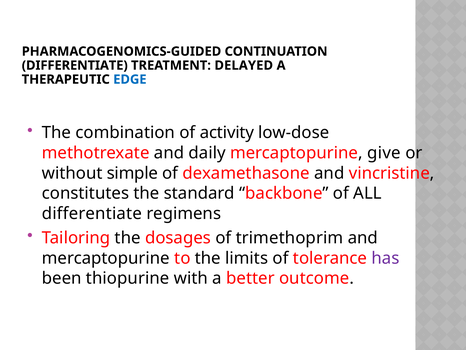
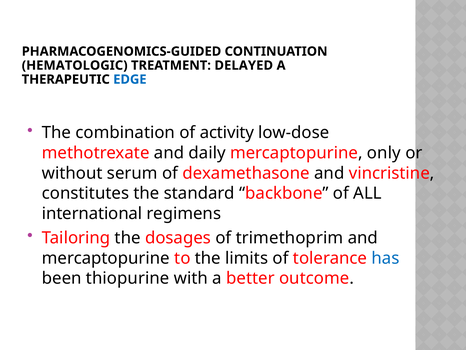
DIFFERENTIATE at (75, 65): DIFFERENTIATE -> HEMATOLOGIC
give: give -> only
simple: simple -> serum
differentiate at (92, 213): differentiate -> international
has colour: purple -> blue
